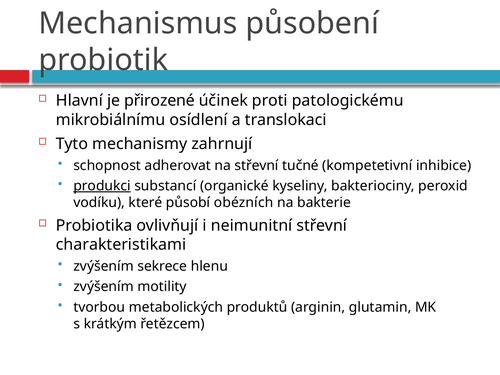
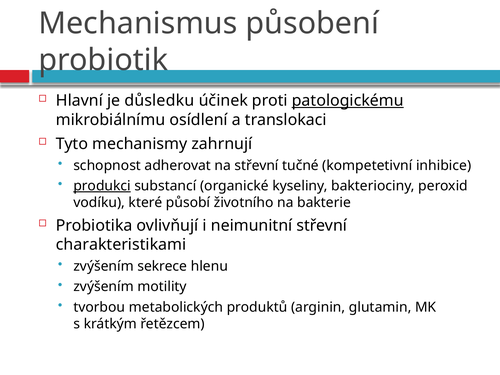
přirozené: přirozené -> důsledku
patologickému underline: none -> present
obézních: obézních -> životního
